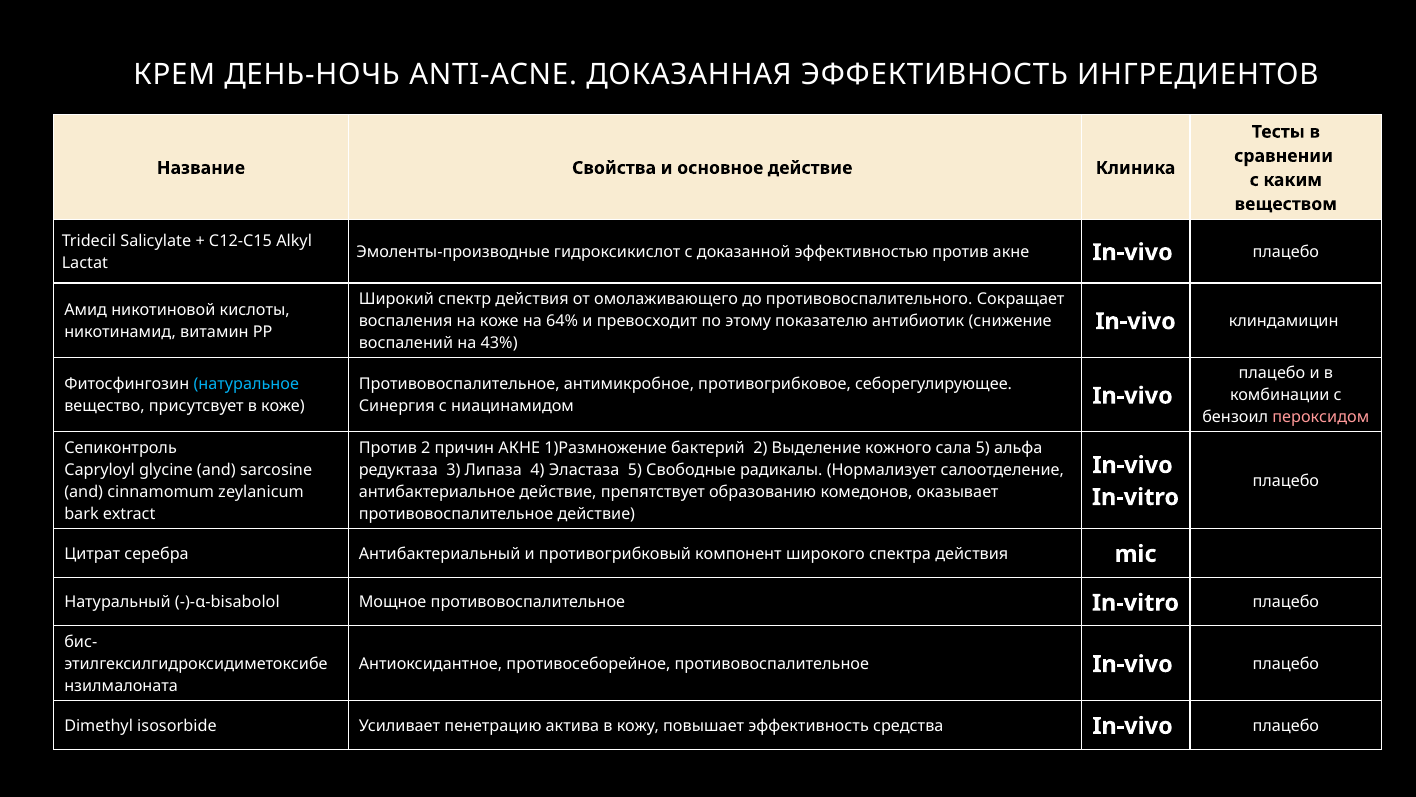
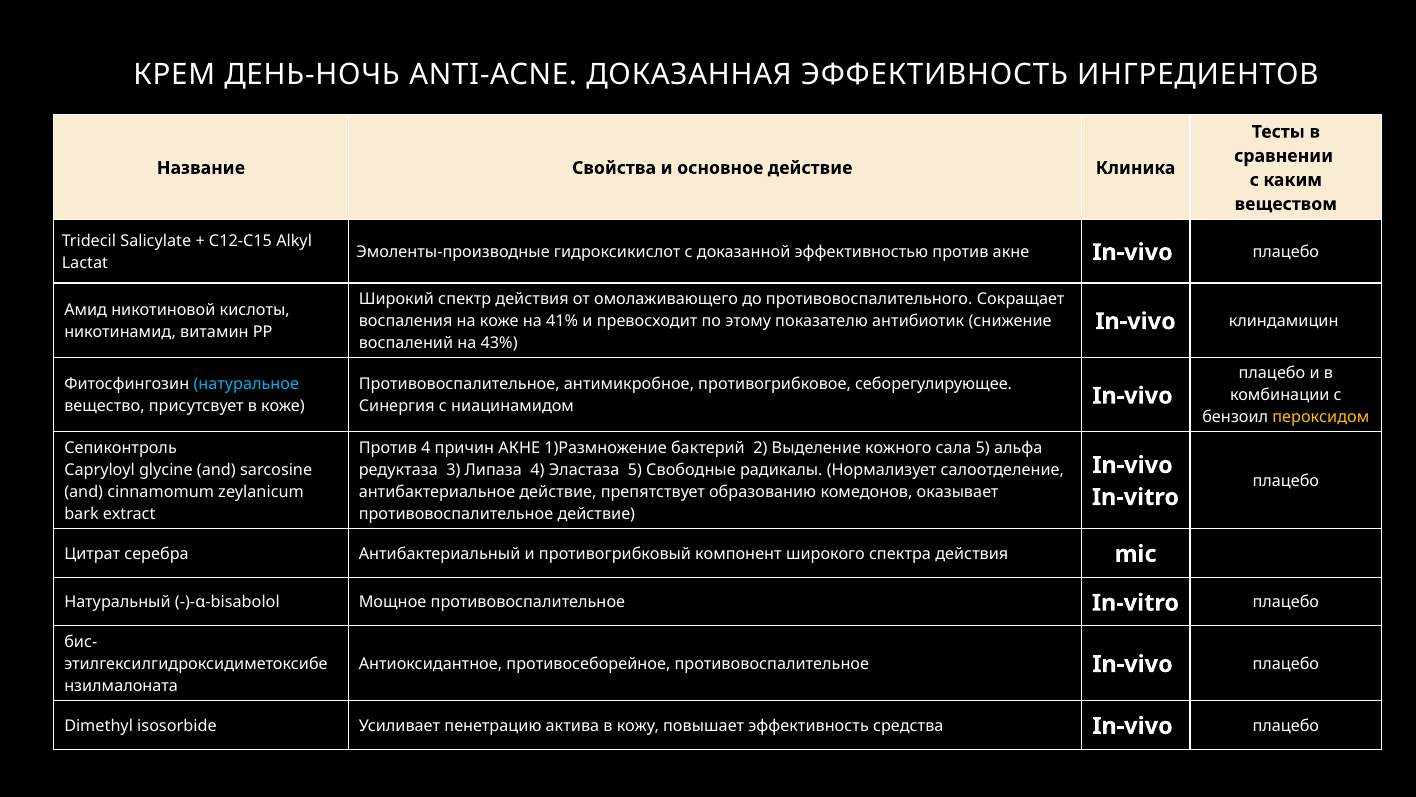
64%: 64% -> 41%
пероксидом colour: pink -> yellow
Против 2: 2 -> 4
